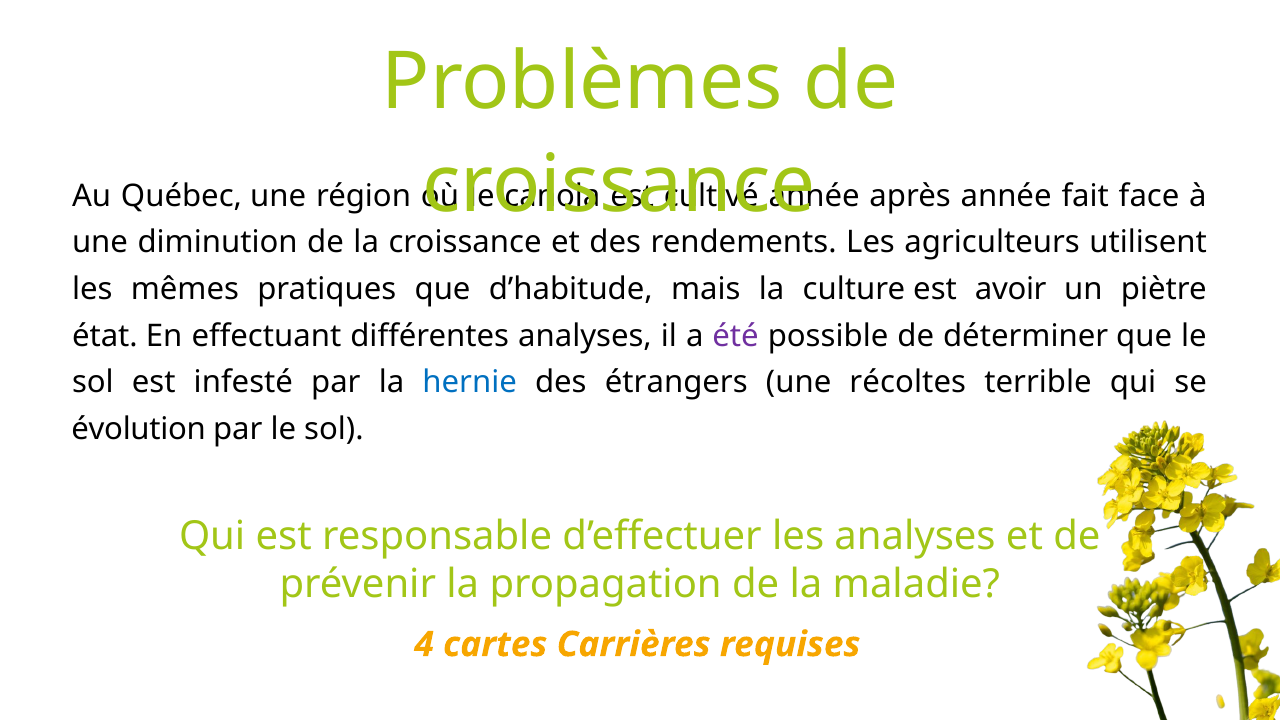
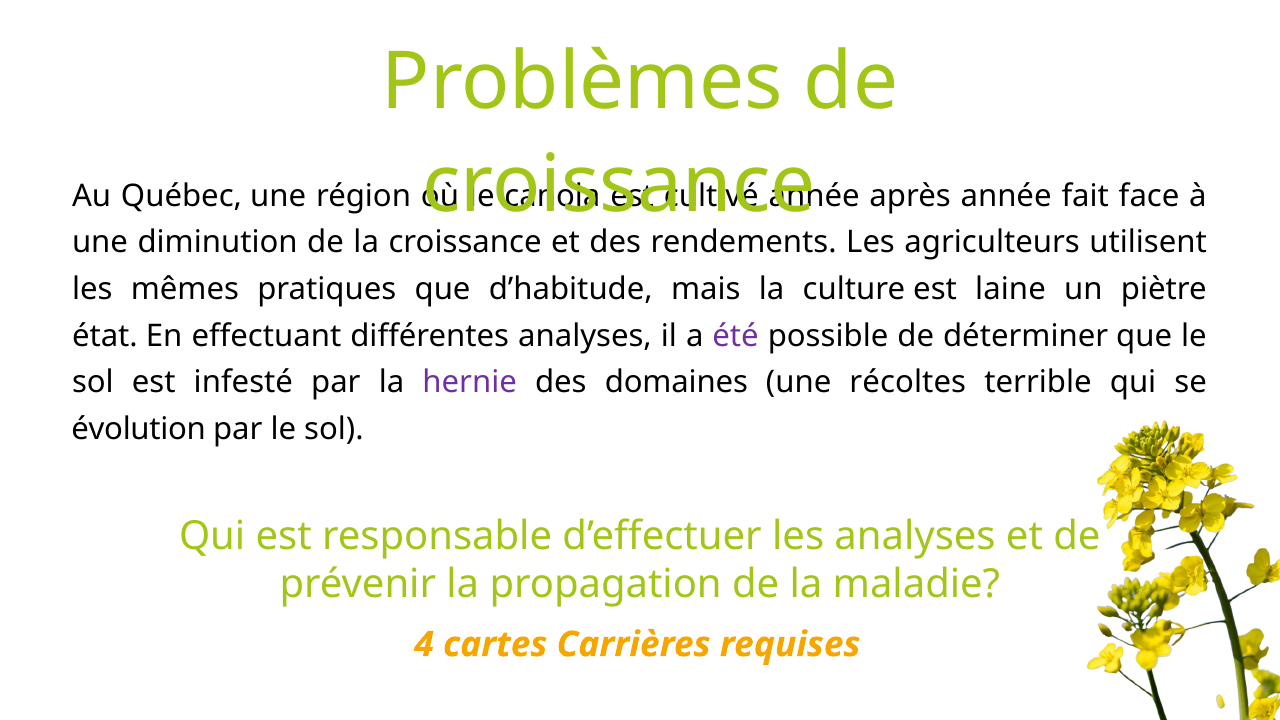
avoir: avoir -> laine
hernie colour: blue -> purple
étrangers: étrangers -> domaines
